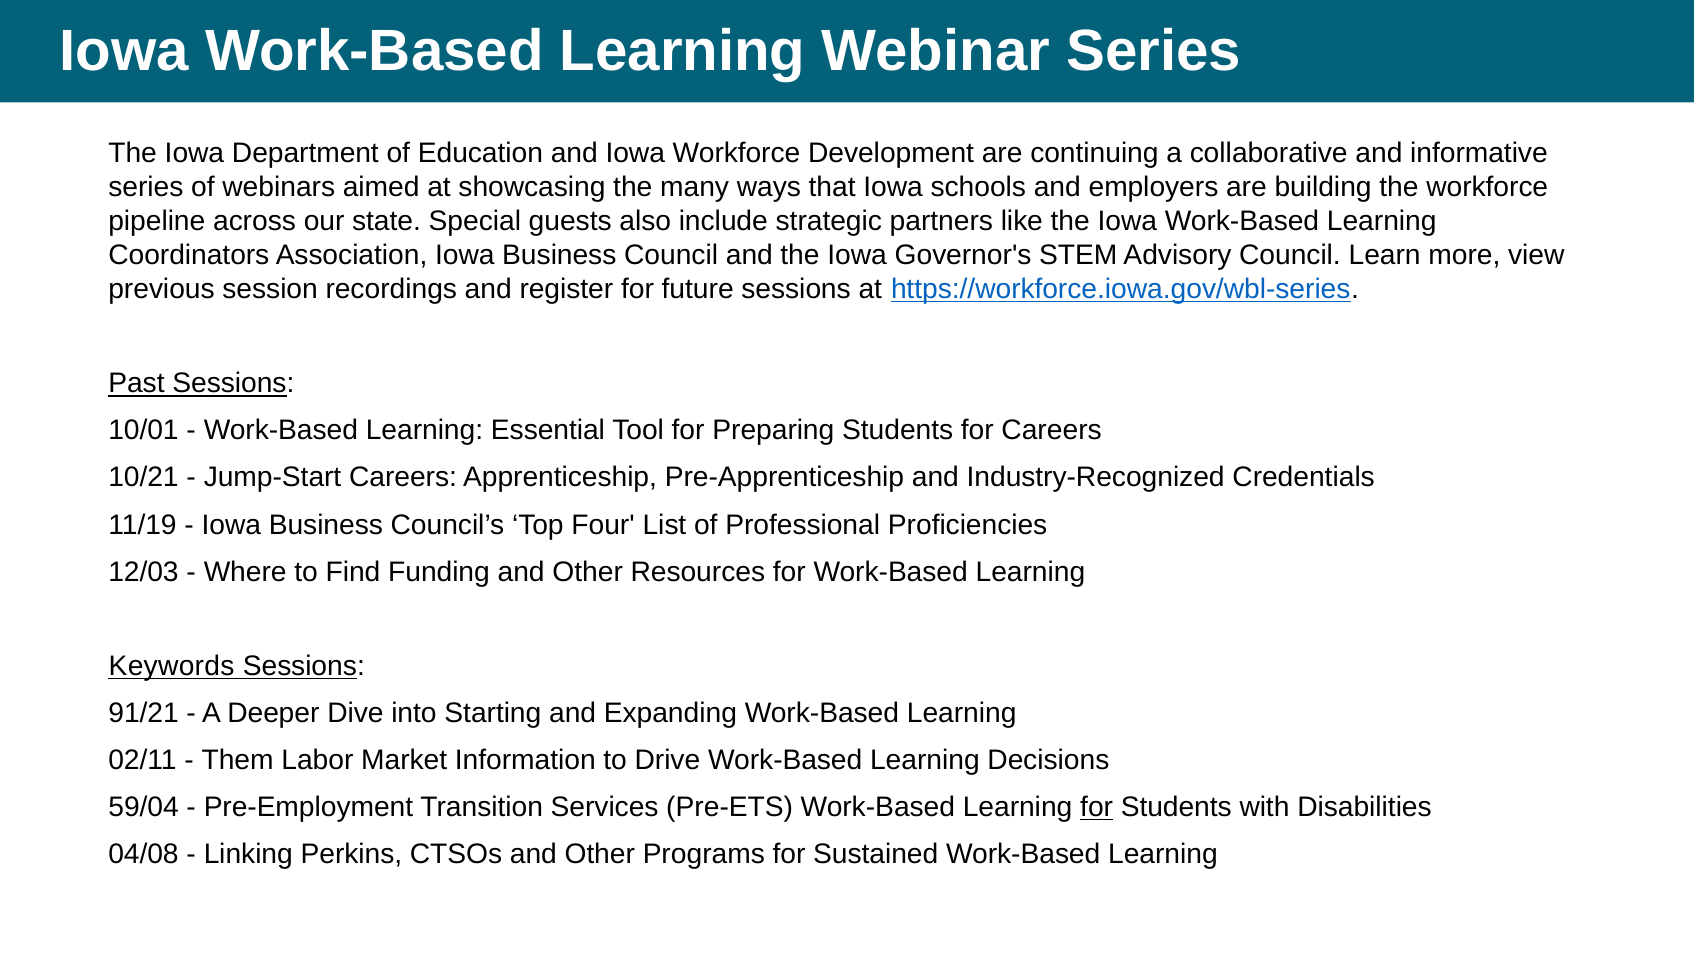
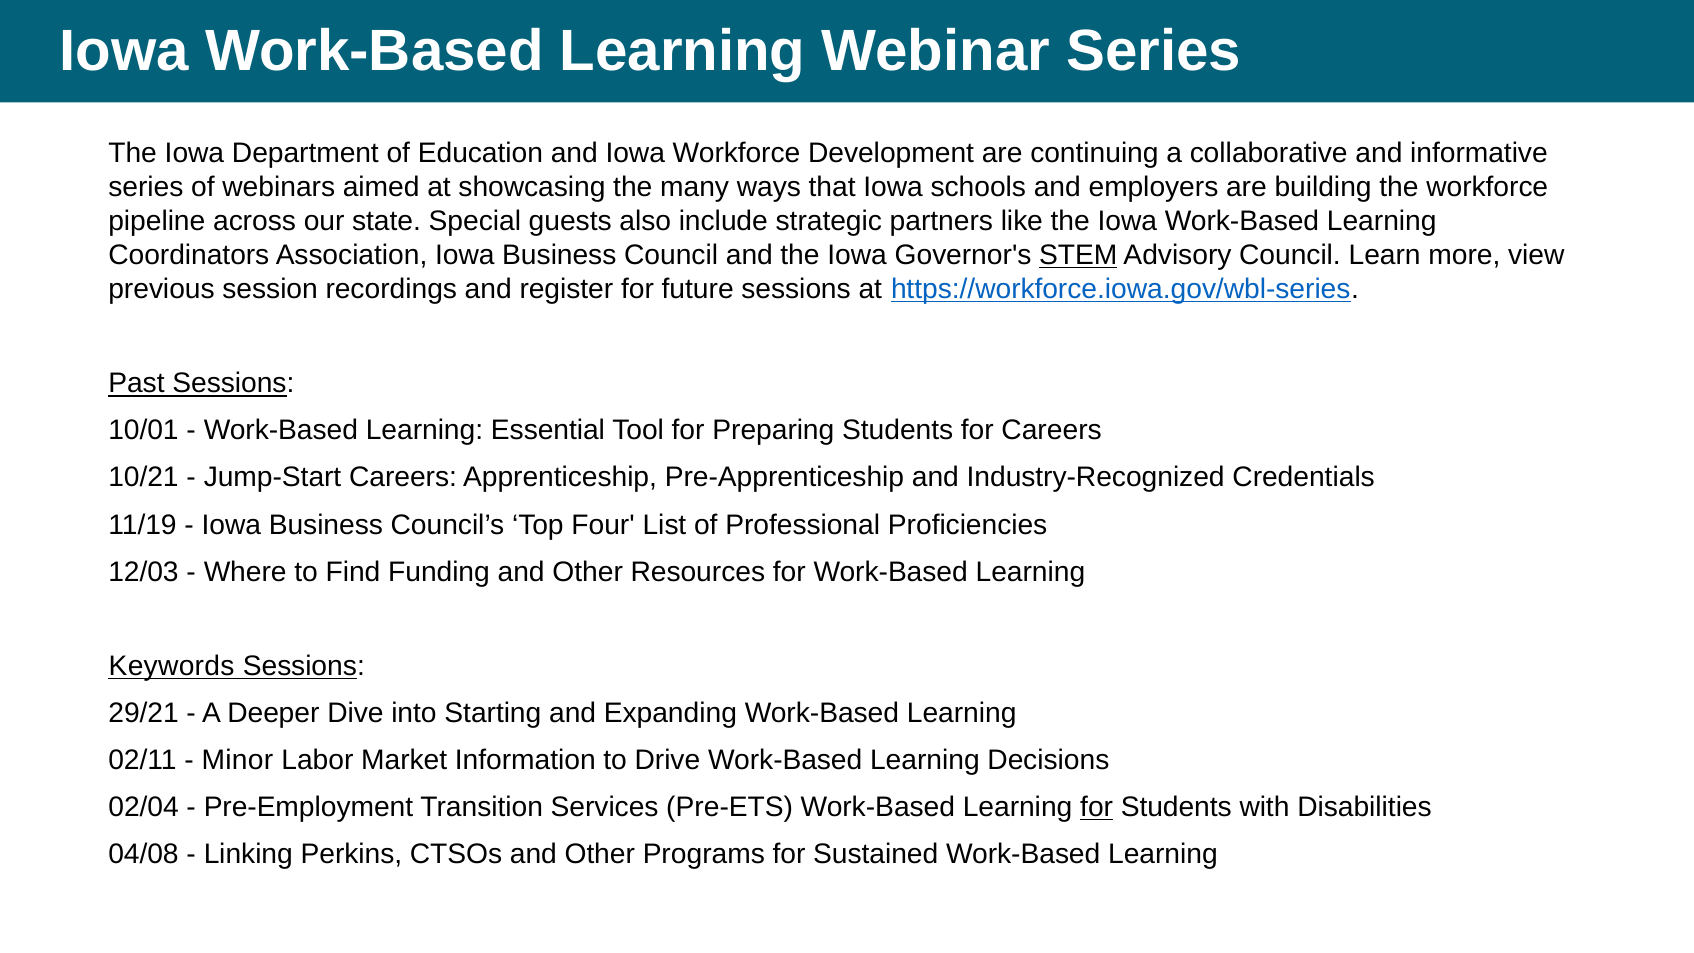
STEM underline: none -> present
91/21: 91/21 -> 29/21
Them: Them -> Minor
59/04: 59/04 -> 02/04
